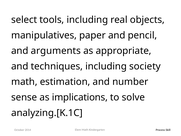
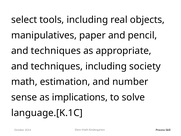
arguments at (56, 51): arguments -> techniques
analyzing.[K.1C: analyzing.[K.1C -> language.[K.1C
